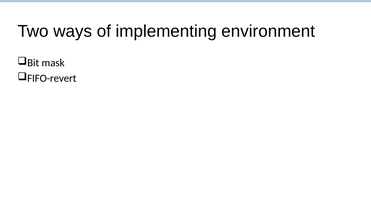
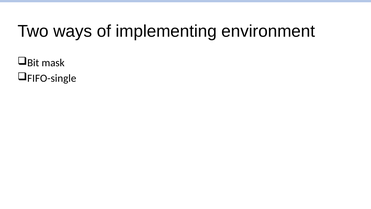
FIFO-revert: FIFO-revert -> FIFO-single
